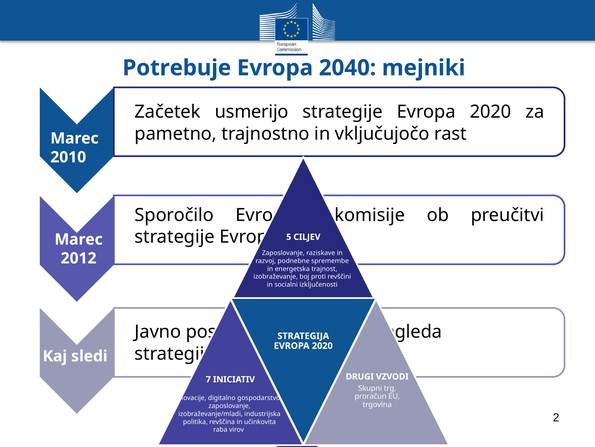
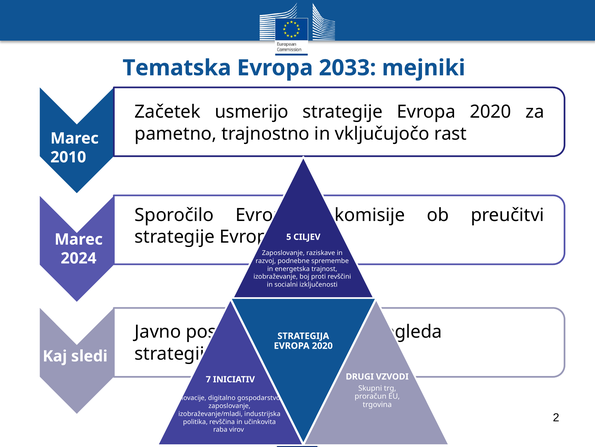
Potrebuje: Potrebuje -> Tematska
2040: 2040 -> 2033
2012: 2012 -> 2024
